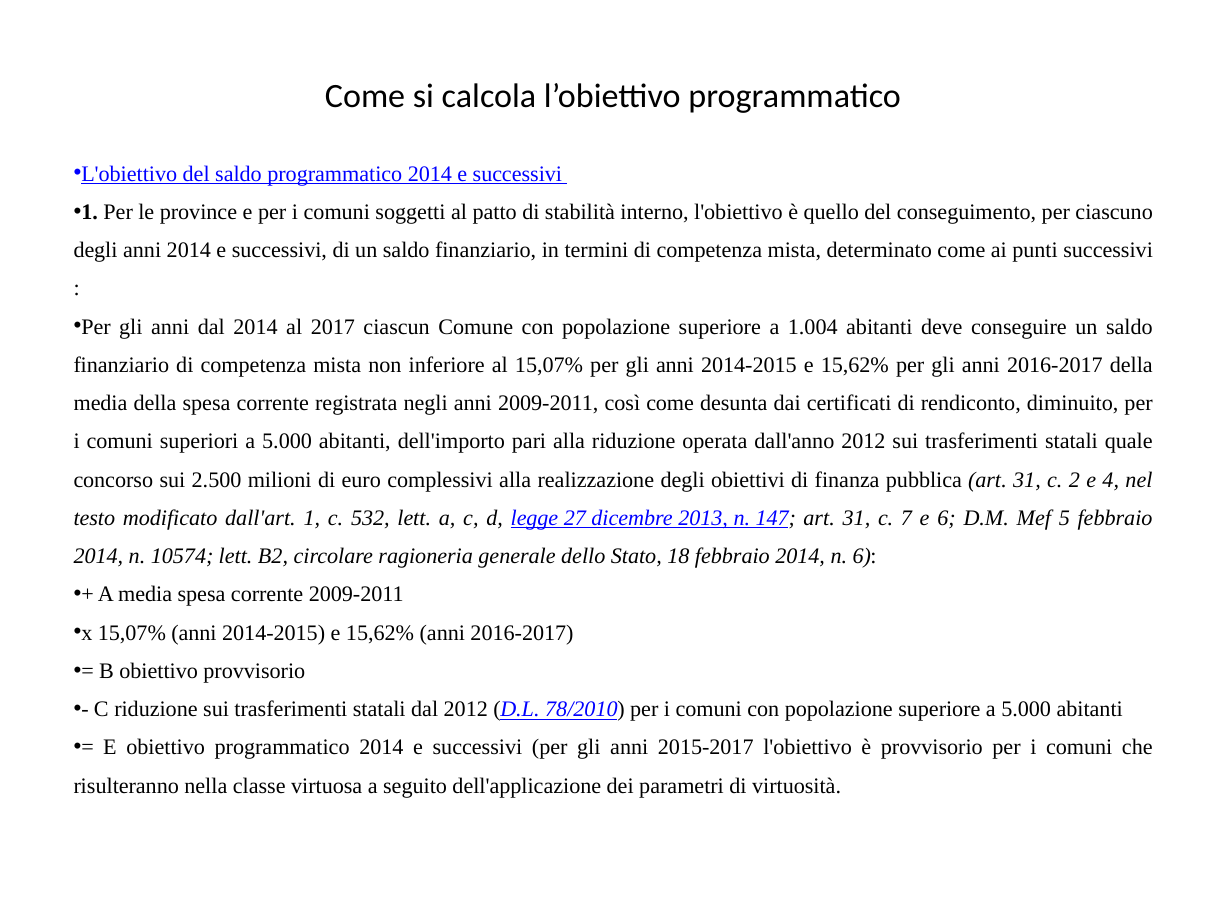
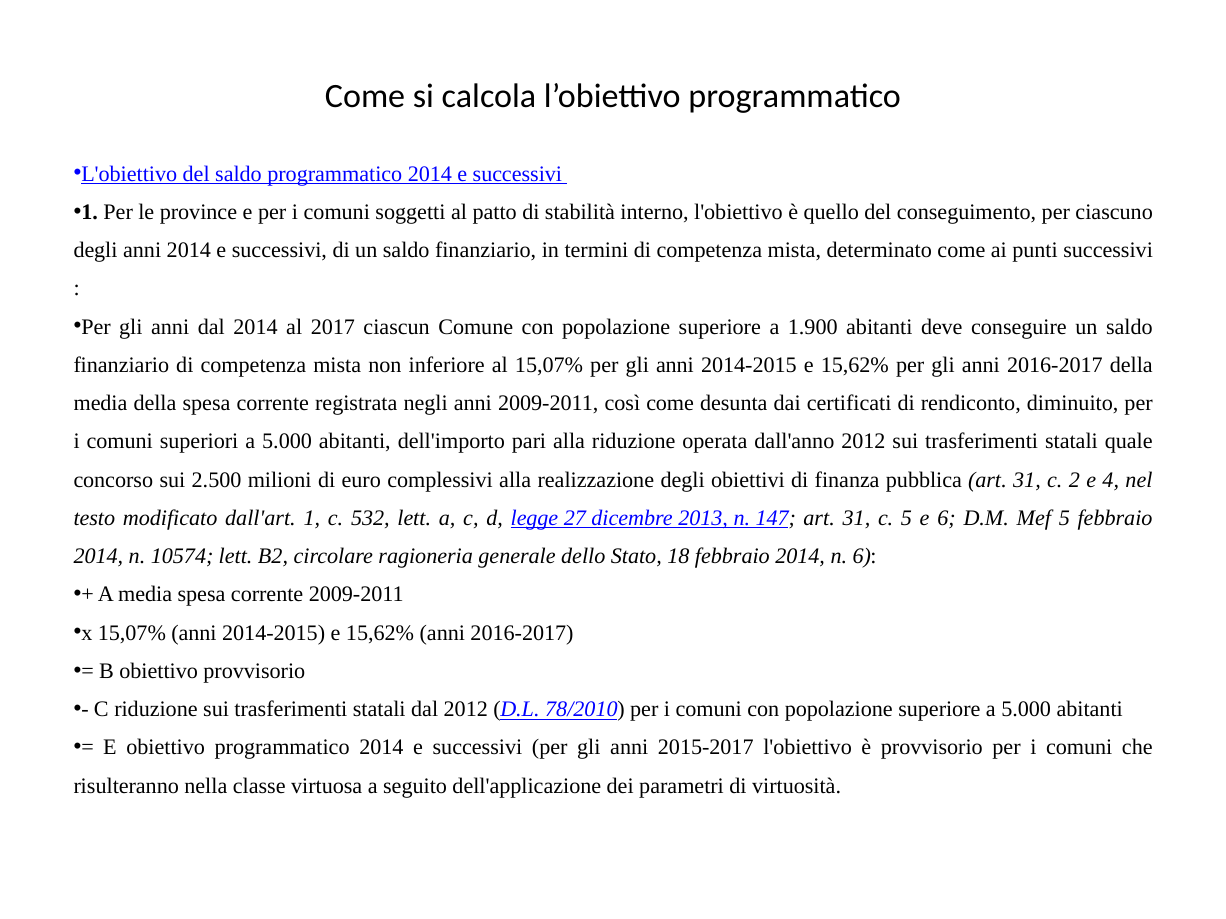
1.004: 1.004 -> 1.900
c 7: 7 -> 5
